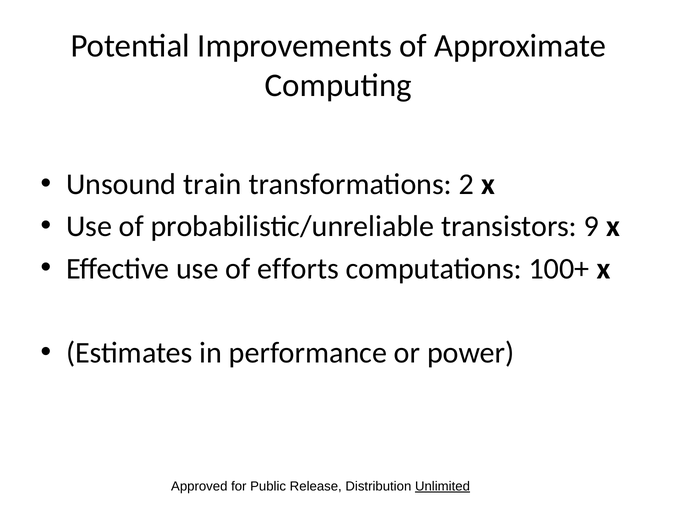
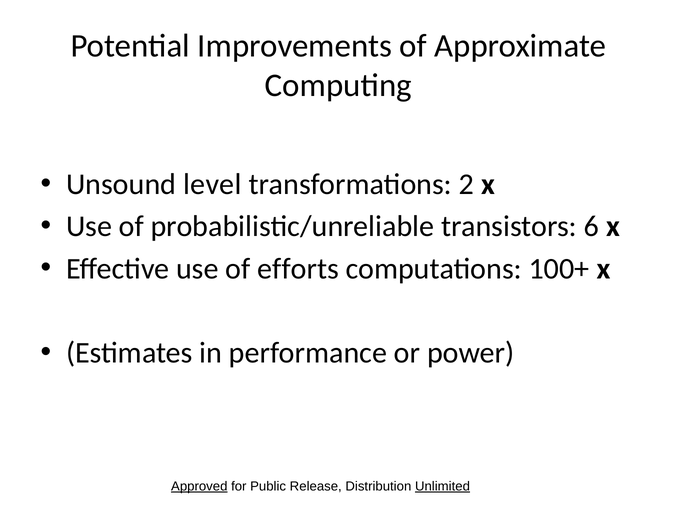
train: train -> level
9: 9 -> 6
Approved underline: none -> present
